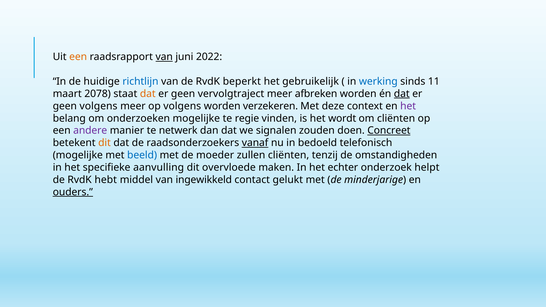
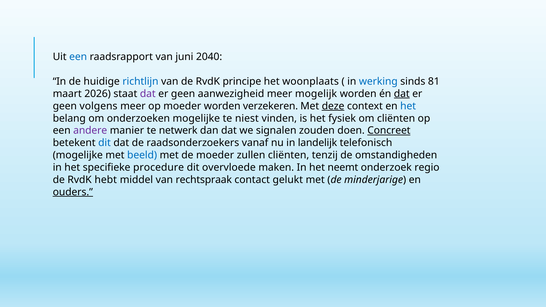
een at (78, 57) colour: orange -> blue
van at (164, 57) underline: present -> none
2022: 2022 -> 2040
beperkt: beperkt -> principe
gebruikelijk: gebruikelijk -> woonplaats
11: 11 -> 81
2078: 2078 -> 2026
dat at (148, 94) colour: orange -> purple
vervolgtraject: vervolgtraject -> aanwezigheid
afbreken: afbreken -> mogelijk
op volgens: volgens -> moeder
deze underline: none -> present
het at (408, 106) colour: purple -> blue
regie: regie -> niest
wordt: wordt -> fysiek
dit at (104, 143) colour: orange -> blue
vanaf underline: present -> none
bedoeld: bedoeld -> landelijk
aanvulling: aanvulling -> procedure
echter: echter -> neemt
helpt: helpt -> regio
ingewikkeld: ingewikkeld -> rechtspraak
